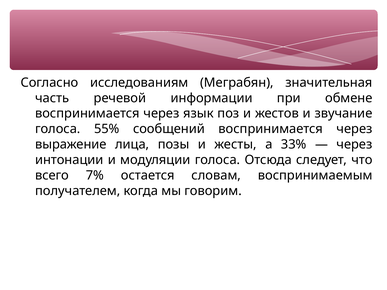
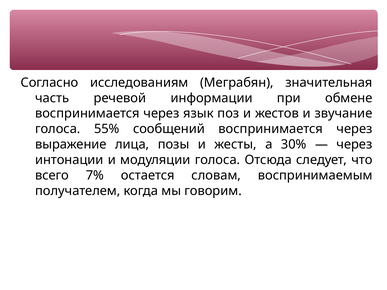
33%: 33% -> 30%
